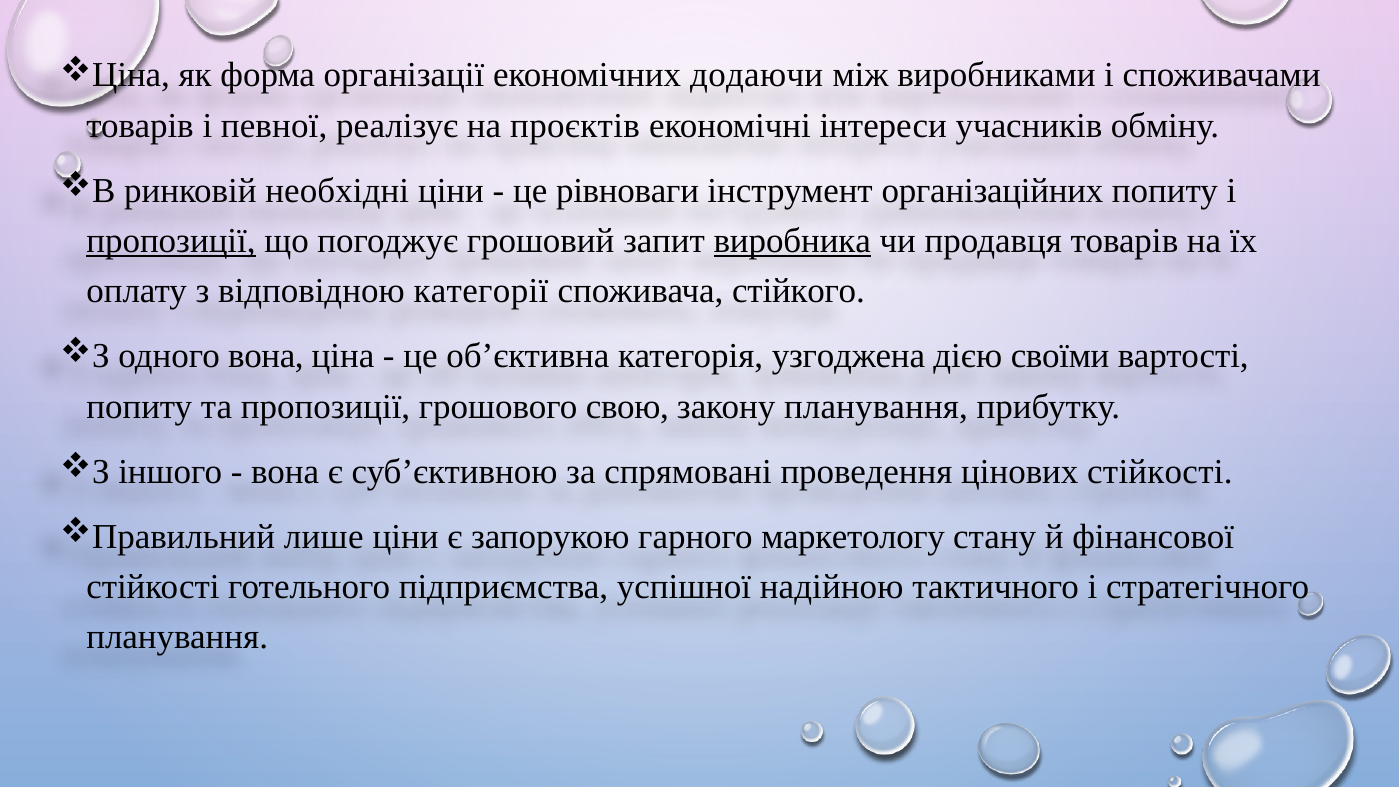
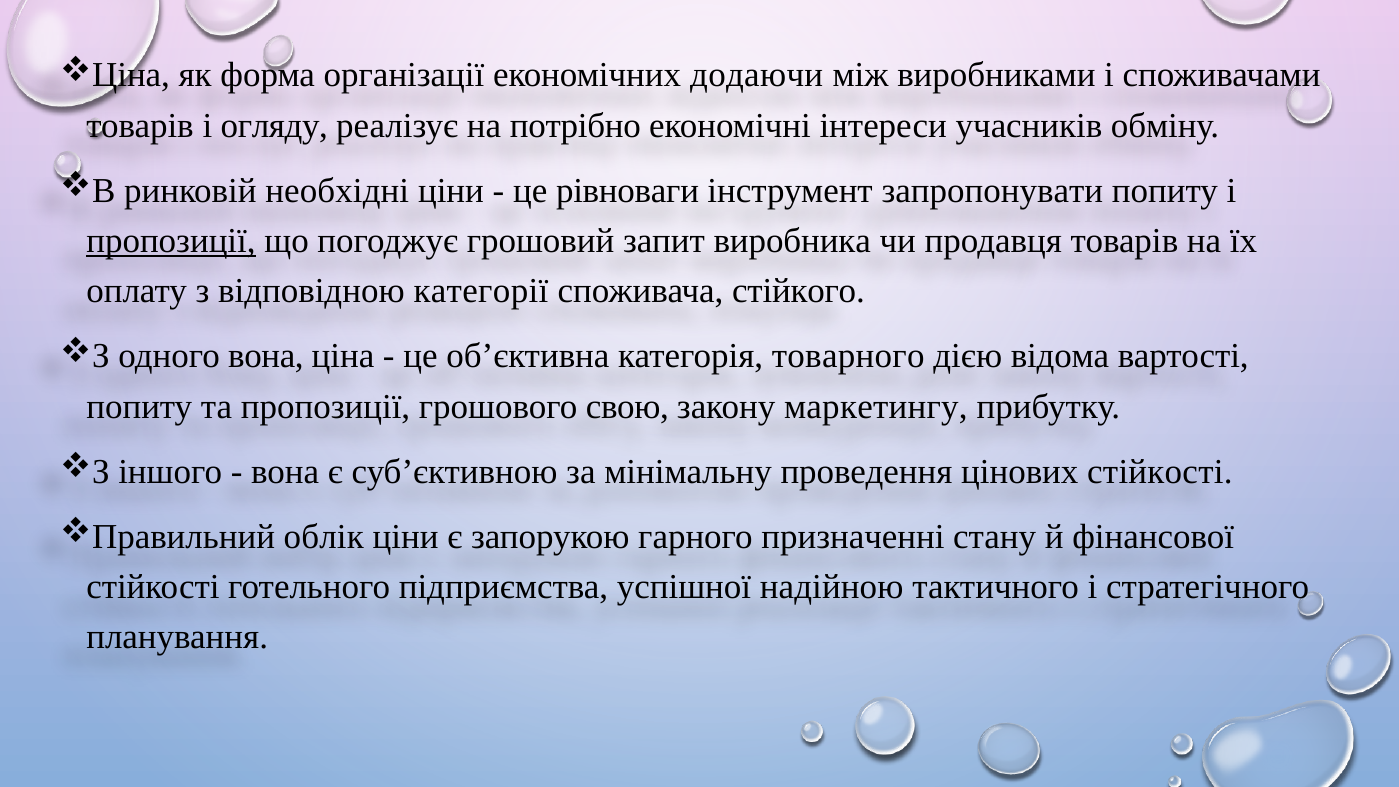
певної: певної -> огляду
проєктів: проєктів -> потрібно
організаційних: організаційних -> запропонувати
виробника underline: present -> none
узгоджена: узгоджена -> товарного
своїми: своїми -> відома
закону планування: планування -> маркетингу
спрямовані: спрямовані -> мінімальну
лише: лише -> облік
маркетологу: маркетологу -> призначенні
